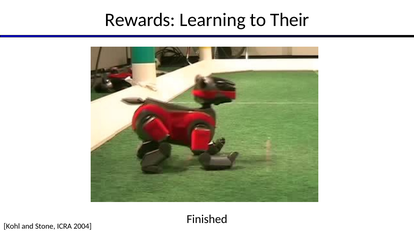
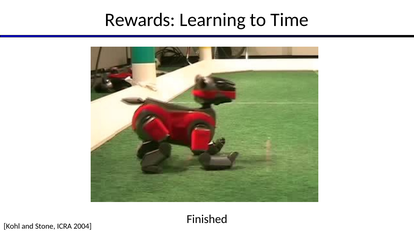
Their: Their -> Time
